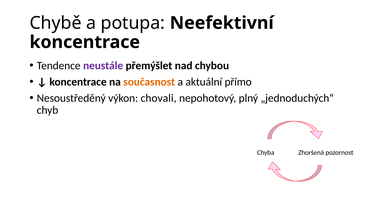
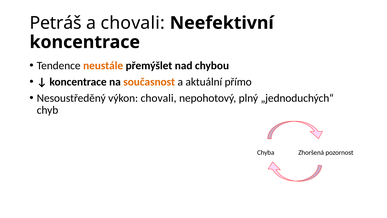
Chybě: Chybě -> Petráš
a potupa: potupa -> chovali
neustále colour: purple -> orange
